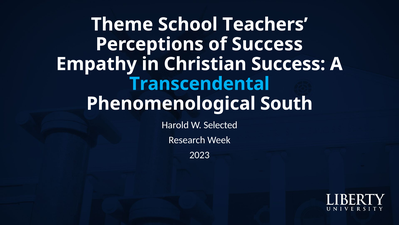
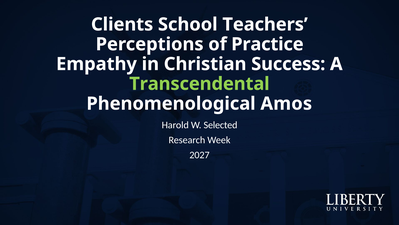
Theme: Theme -> Clients
of Success: Success -> Practice
Transcendental colour: light blue -> light green
South: South -> Amos
2023: 2023 -> 2027
